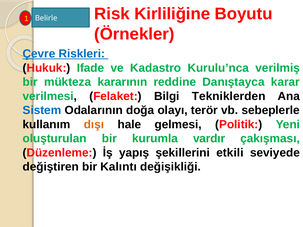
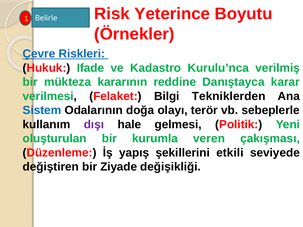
Kirliliğine: Kirliliğine -> Yeterince
dışı colour: orange -> purple
vardır: vardır -> veren
Kalıntı: Kalıntı -> Ziyade
